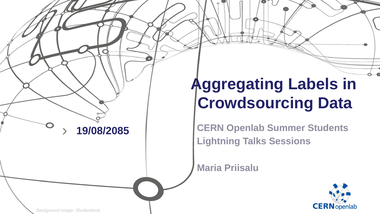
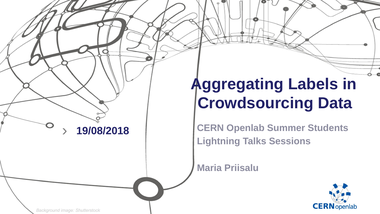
19/08/2085: 19/08/2085 -> 19/08/2018
